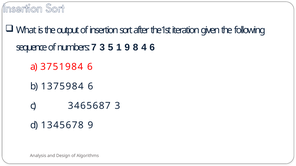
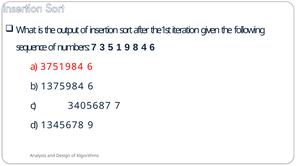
3 4 6: 6 -> 0
8 7 3: 3 -> 7
